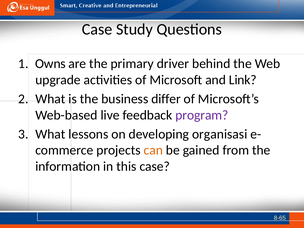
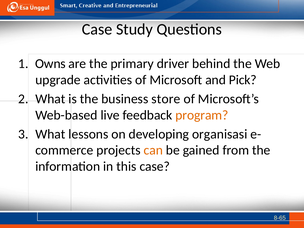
Link: Link -> Pick
differ: differ -> store
program colour: purple -> orange
